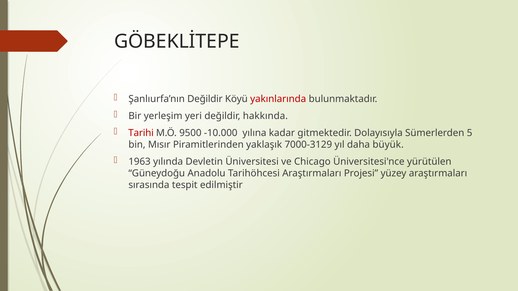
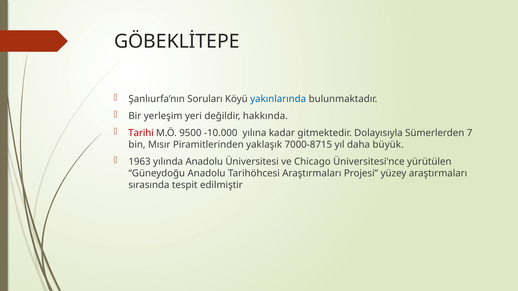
Şanlıurfa’nın Değildir: Değildir -> Soruları
yakınlarında colour: red -> blue
5: 5 -> 7
7000-3129: 7000-3129 -> 7000-8715
yılında Devletin: Devletin -> Anadolu
